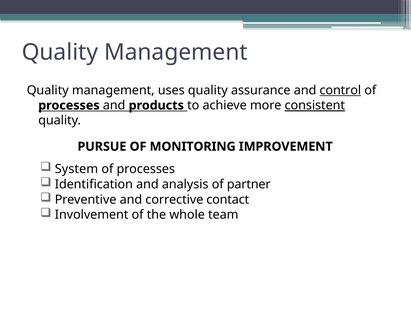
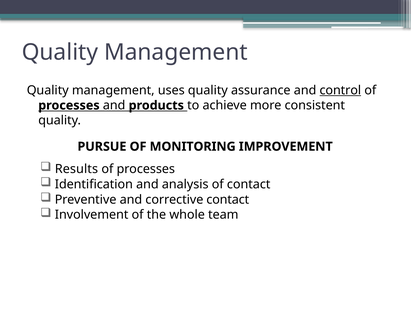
consistent underline: present -> none
System: System -> Results
of partner: partner -> contact
